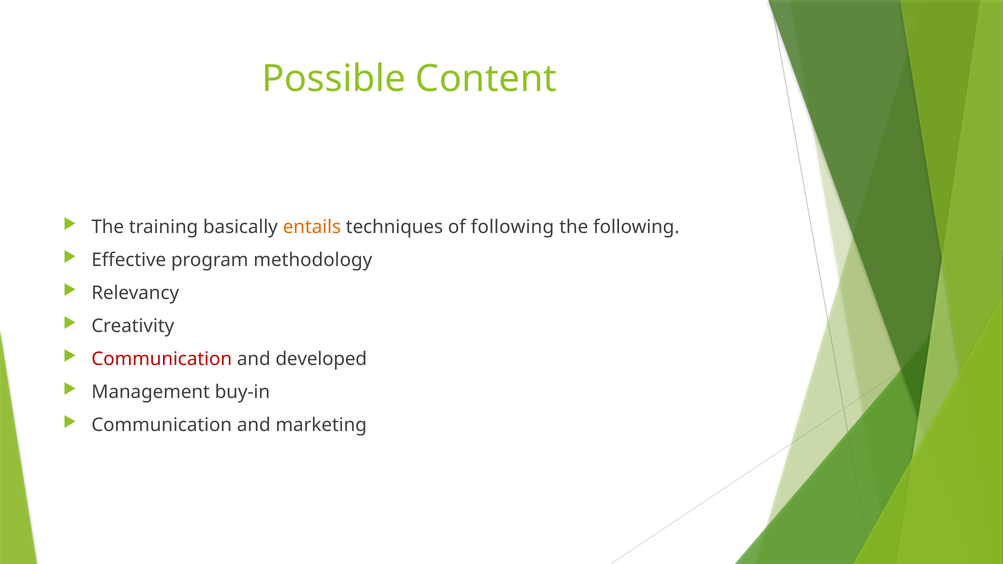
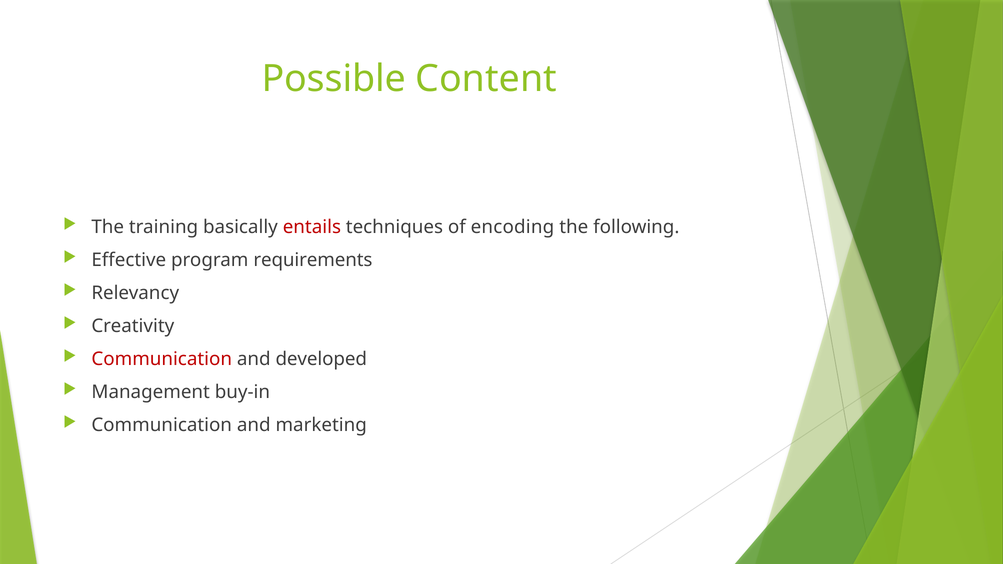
entails colour: orange -> red
of following: following -> encoding
methodology: methodology -> requirements
